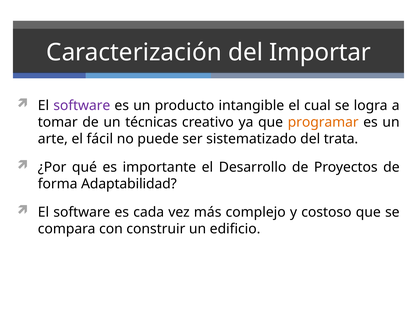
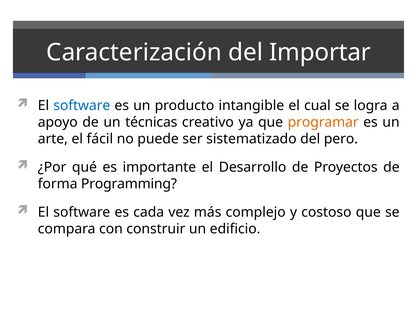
software at (82, 105) colour: purple -> blue
tomar: tomar -> apoyo
trata: trata -> pero
Adaptabilidad: Adaptabilidad -> Programming
